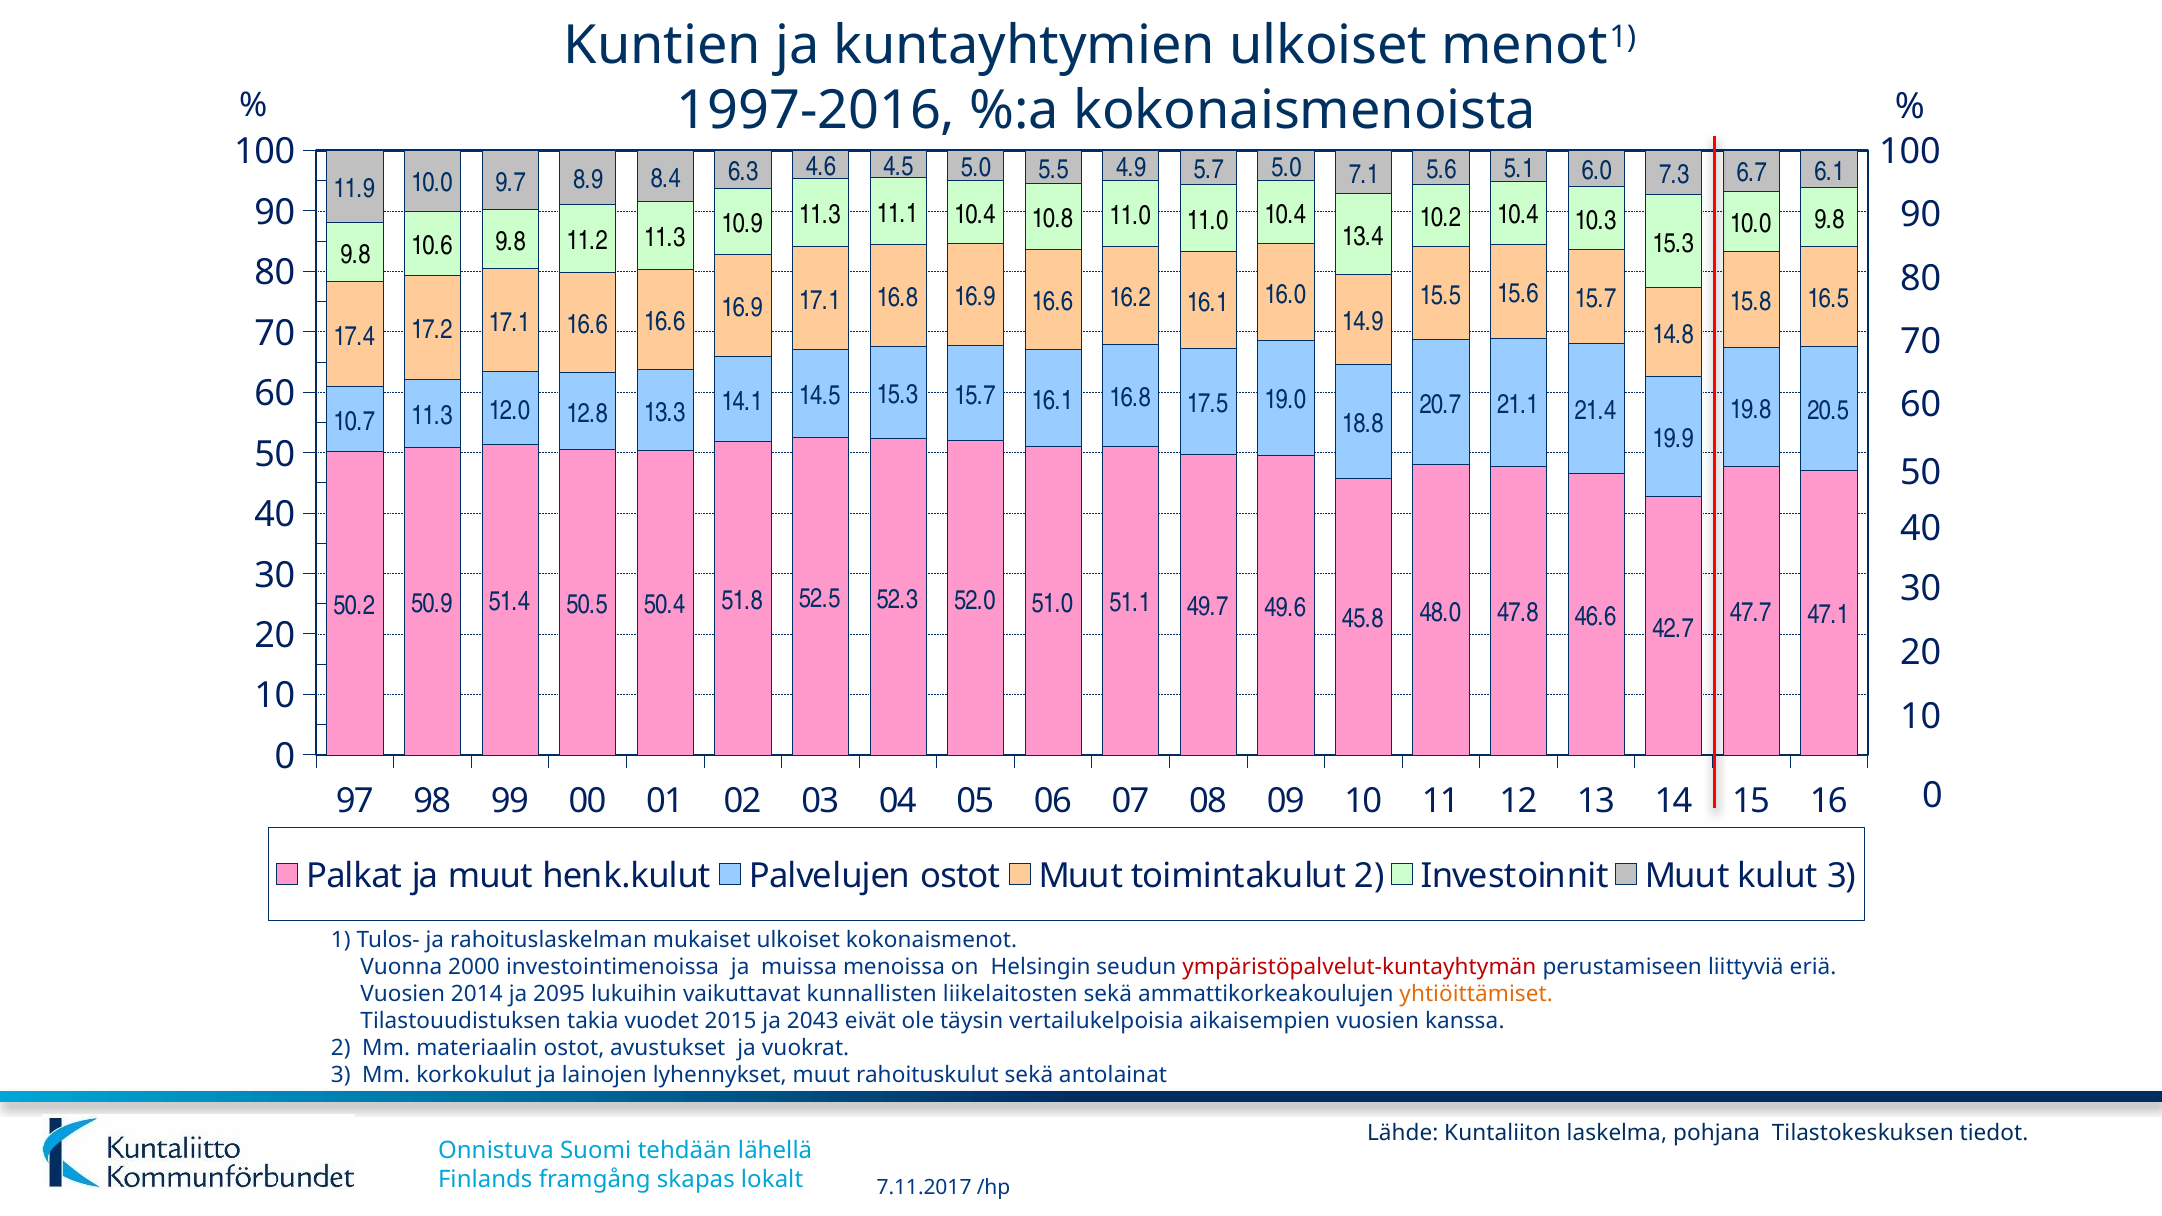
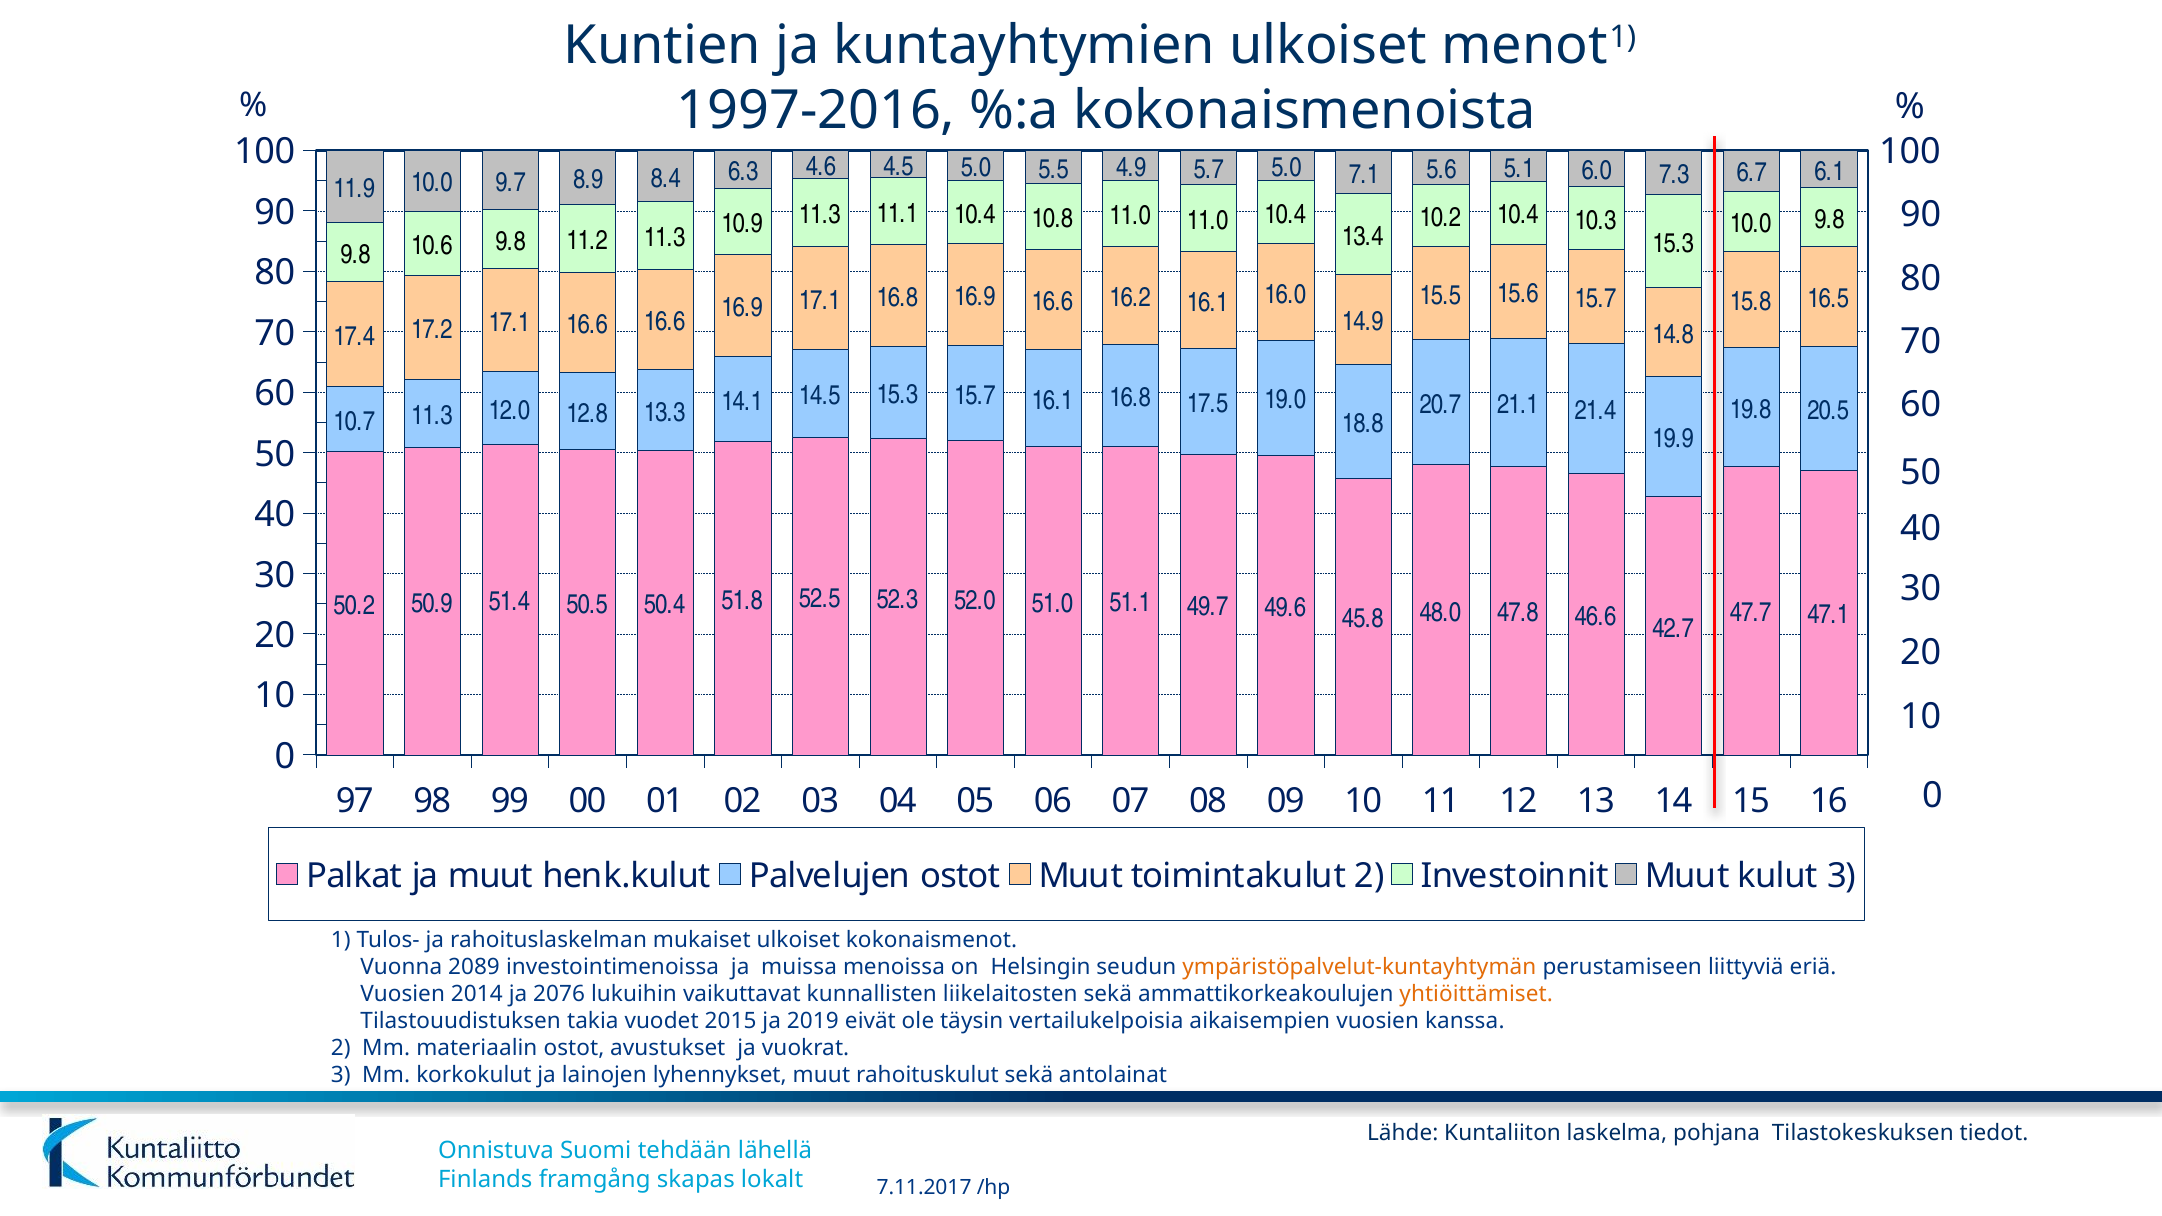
2000: 2000 -> 2089
ympäristöpalvelut-kuntayhtymän colour: red -> orange
2095: 2095 -> 2076
2043: 2043 -> 2019
